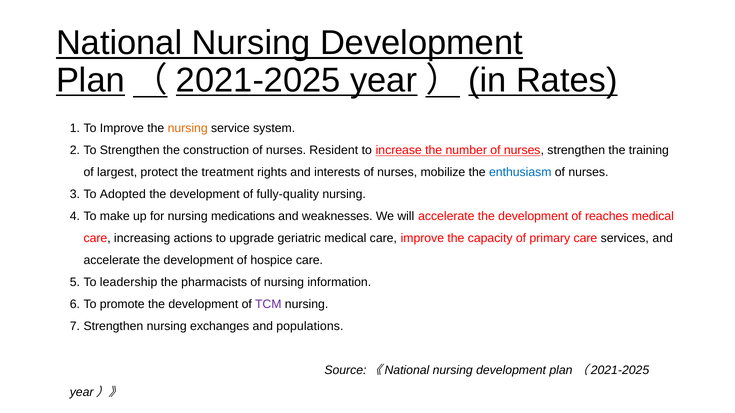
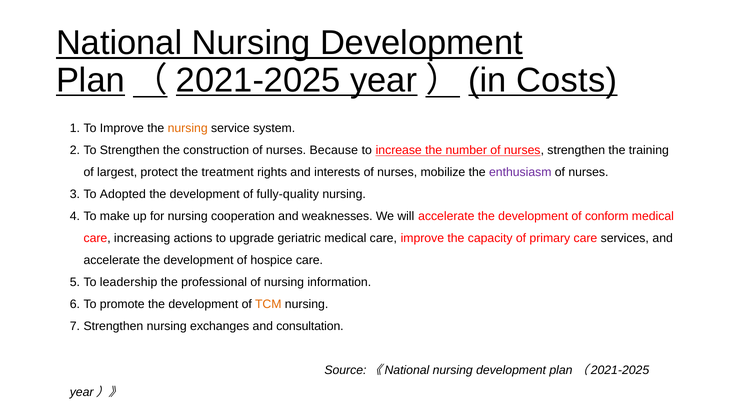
Rates: Rates -> Costs
Resident: Resident -> Because
enthusiasm colour: blue -> purple
medications: medications -> cooperation
reaches: reaches -> conform
pharmacists: pharmacists -> professional
TCM colour: purple -> orange
populations: populations -> consultation
